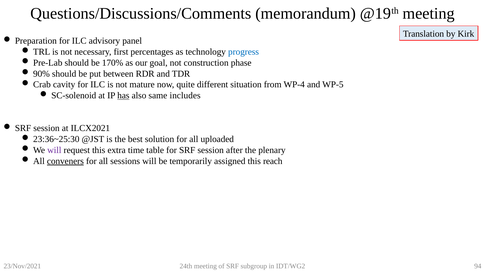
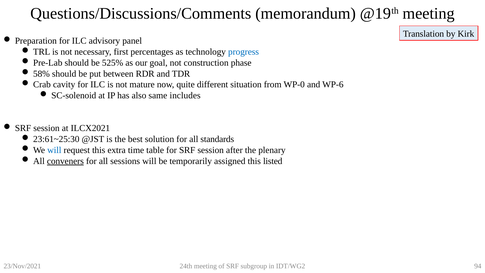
170%: 170% -> 525%
90%: 90% -> 58%
WP-4: WP-4 -> WP-0
WP-5: WP-5 -> WP-6
has underline: present -> none
23:36~25:30: 23:36~25:30 -> 23:61~25:30
uploaded: uploaded -> standards
will at (54, 150) colour: purple -> blue
reach: reach -> listed
